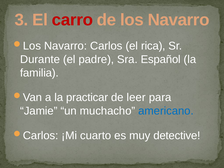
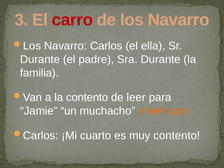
rica: rica -> ella
Sra Español: Español -> Durante
la practicar: practicar -> contento
americano colour: blue -> orange
muy detective: detective -> contento
